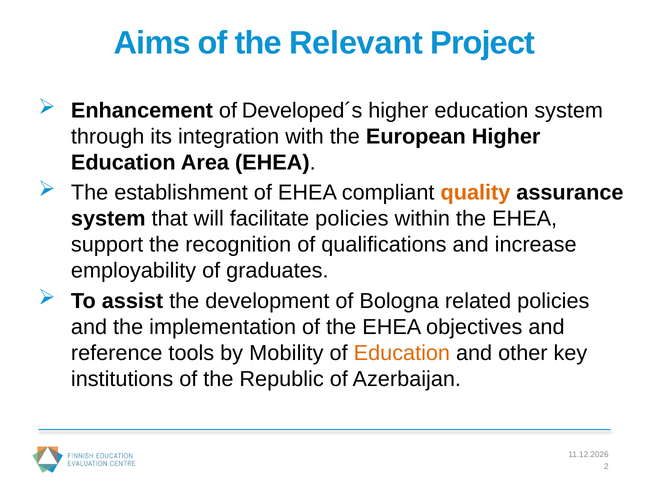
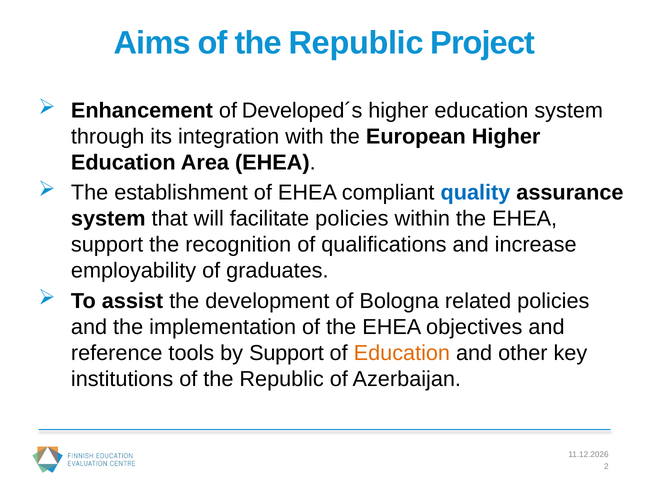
Aims of the Relevant: Relevant -> Republic
quality colour: orange -> blue
by Mobility: Mobility -> Support
